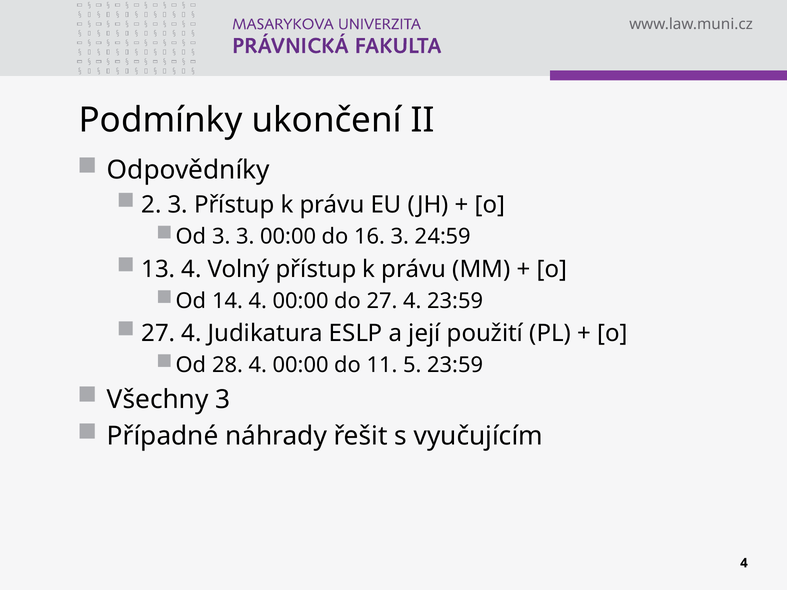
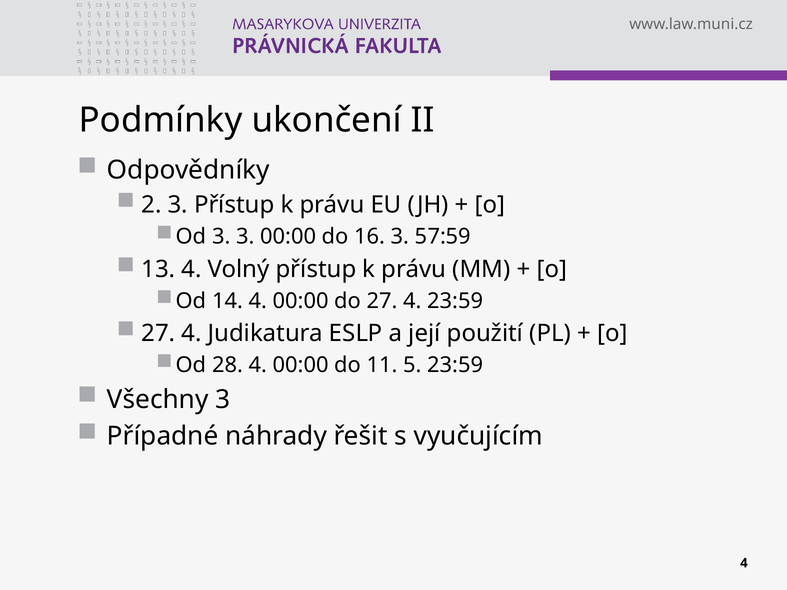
24:59: 24:59 -> 57:59
